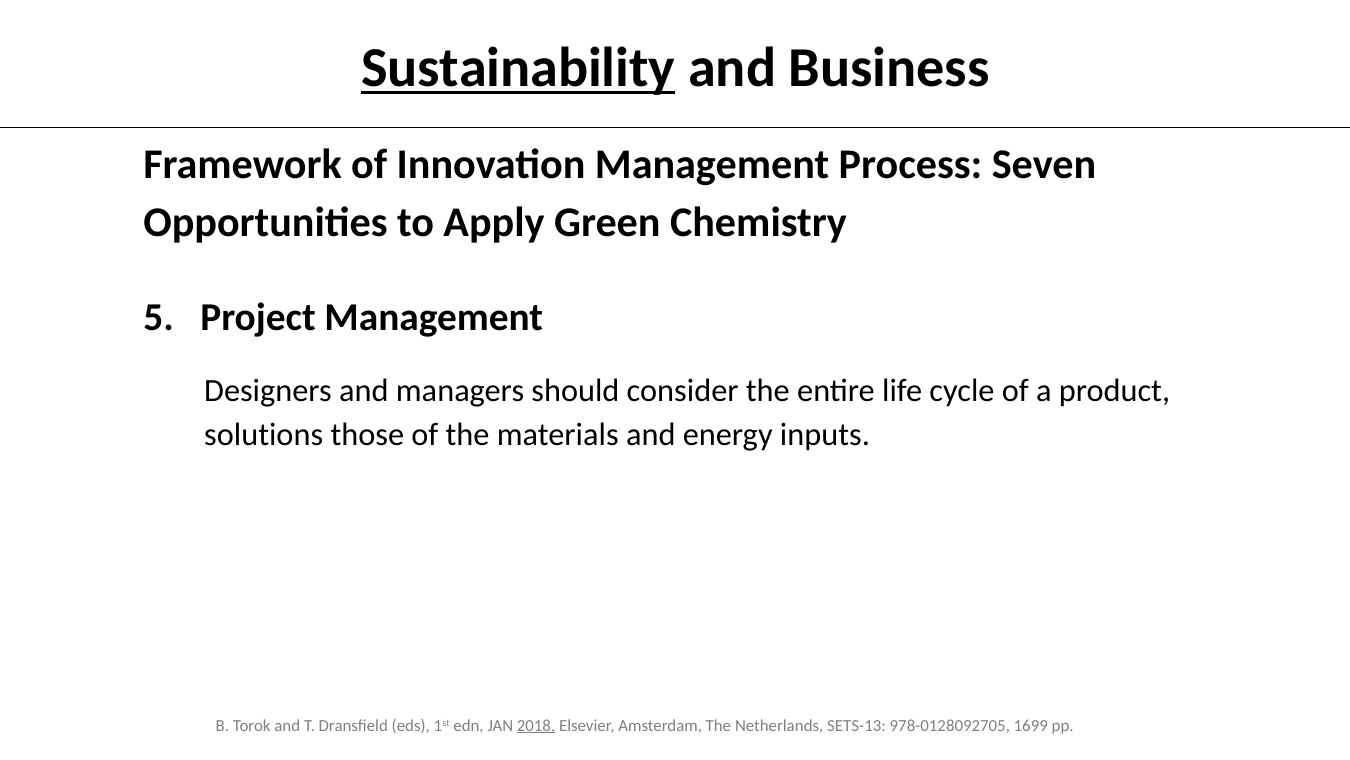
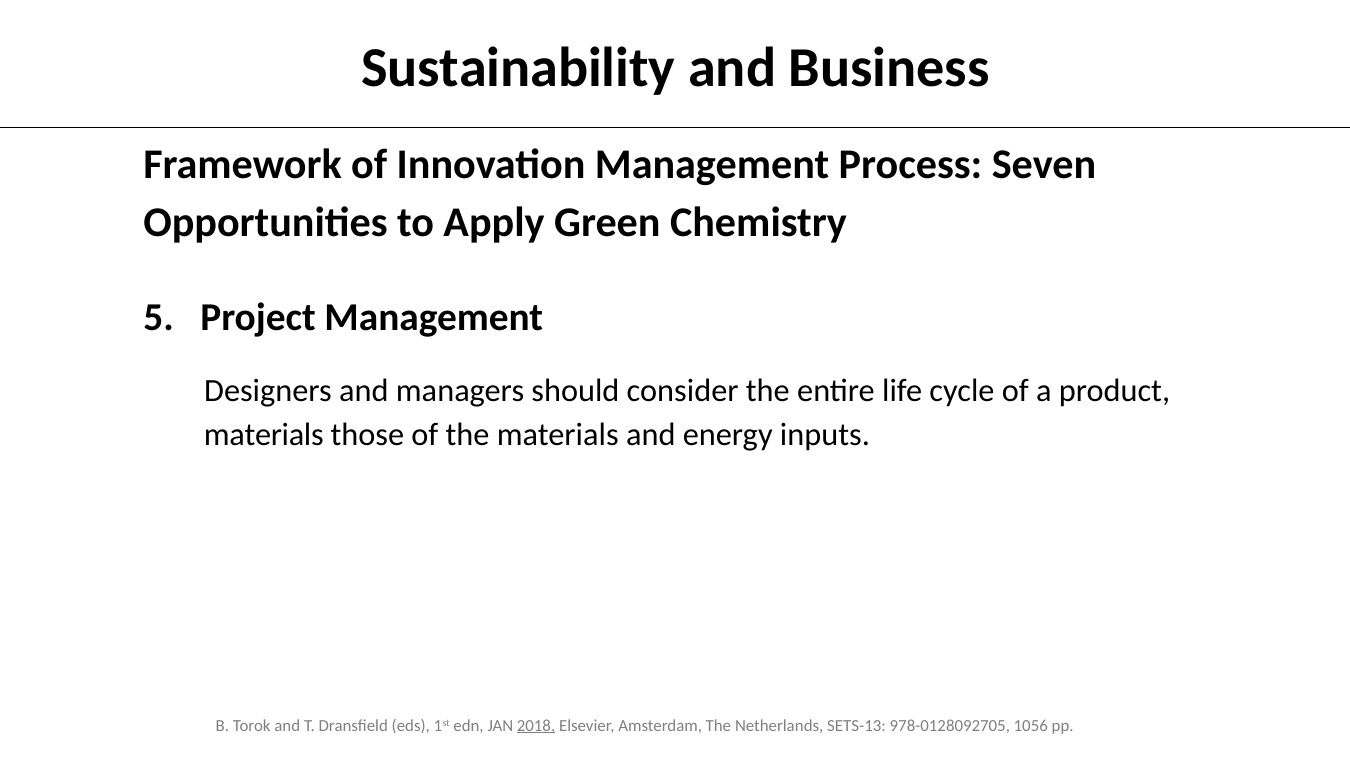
Sustainability underline: present -> none
solutions at (264, 435): solutions -> materials
1699: 1699 -> 1056
